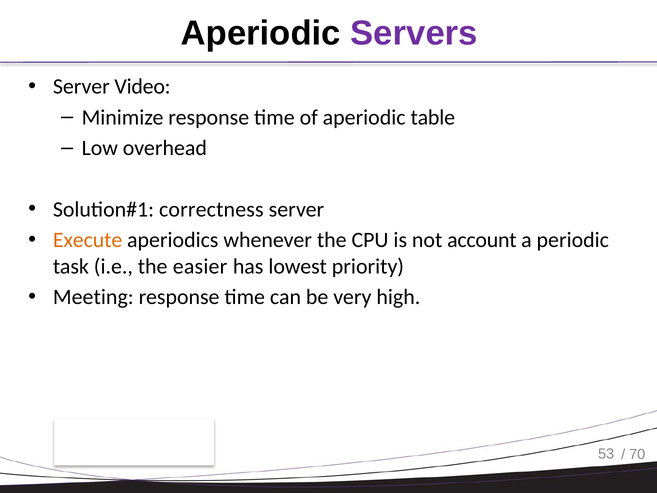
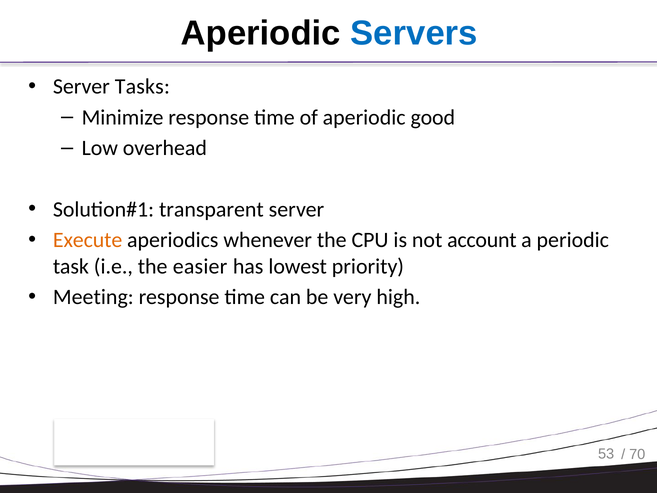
Servers colour: purple -> blue
Video: Video -> Tasks
table: table -> good
correctness: correctness -> transparent
